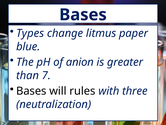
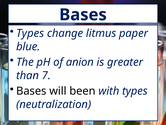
rules: rules -> been
with three: three -> types
